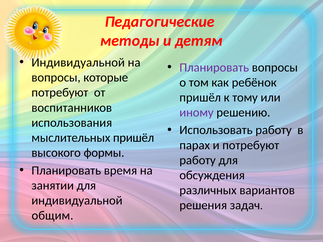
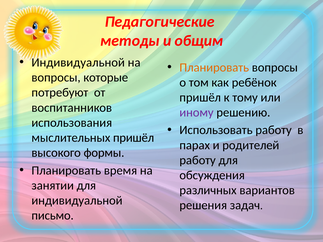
детям: детям -> общим
Планировать at (214, 68) colour: purple -> orange
и потребуют: потребуют -> родителей
общим: общим -> письмо
